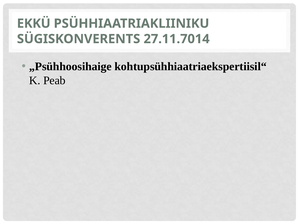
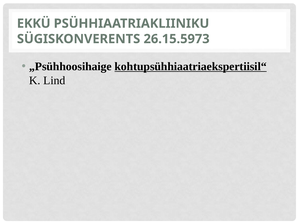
27.11.7014: 27.11.7014 -> 26.15.5973
kohtupsühhiaatriaekspertiisil“ underline: none -> present
Peab: Peab -> Lind
